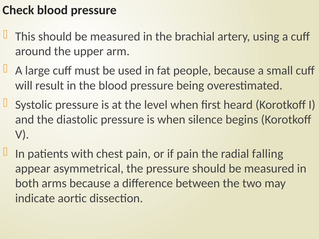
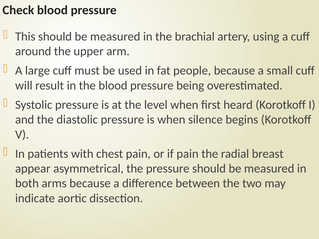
falling: falling -> breast
